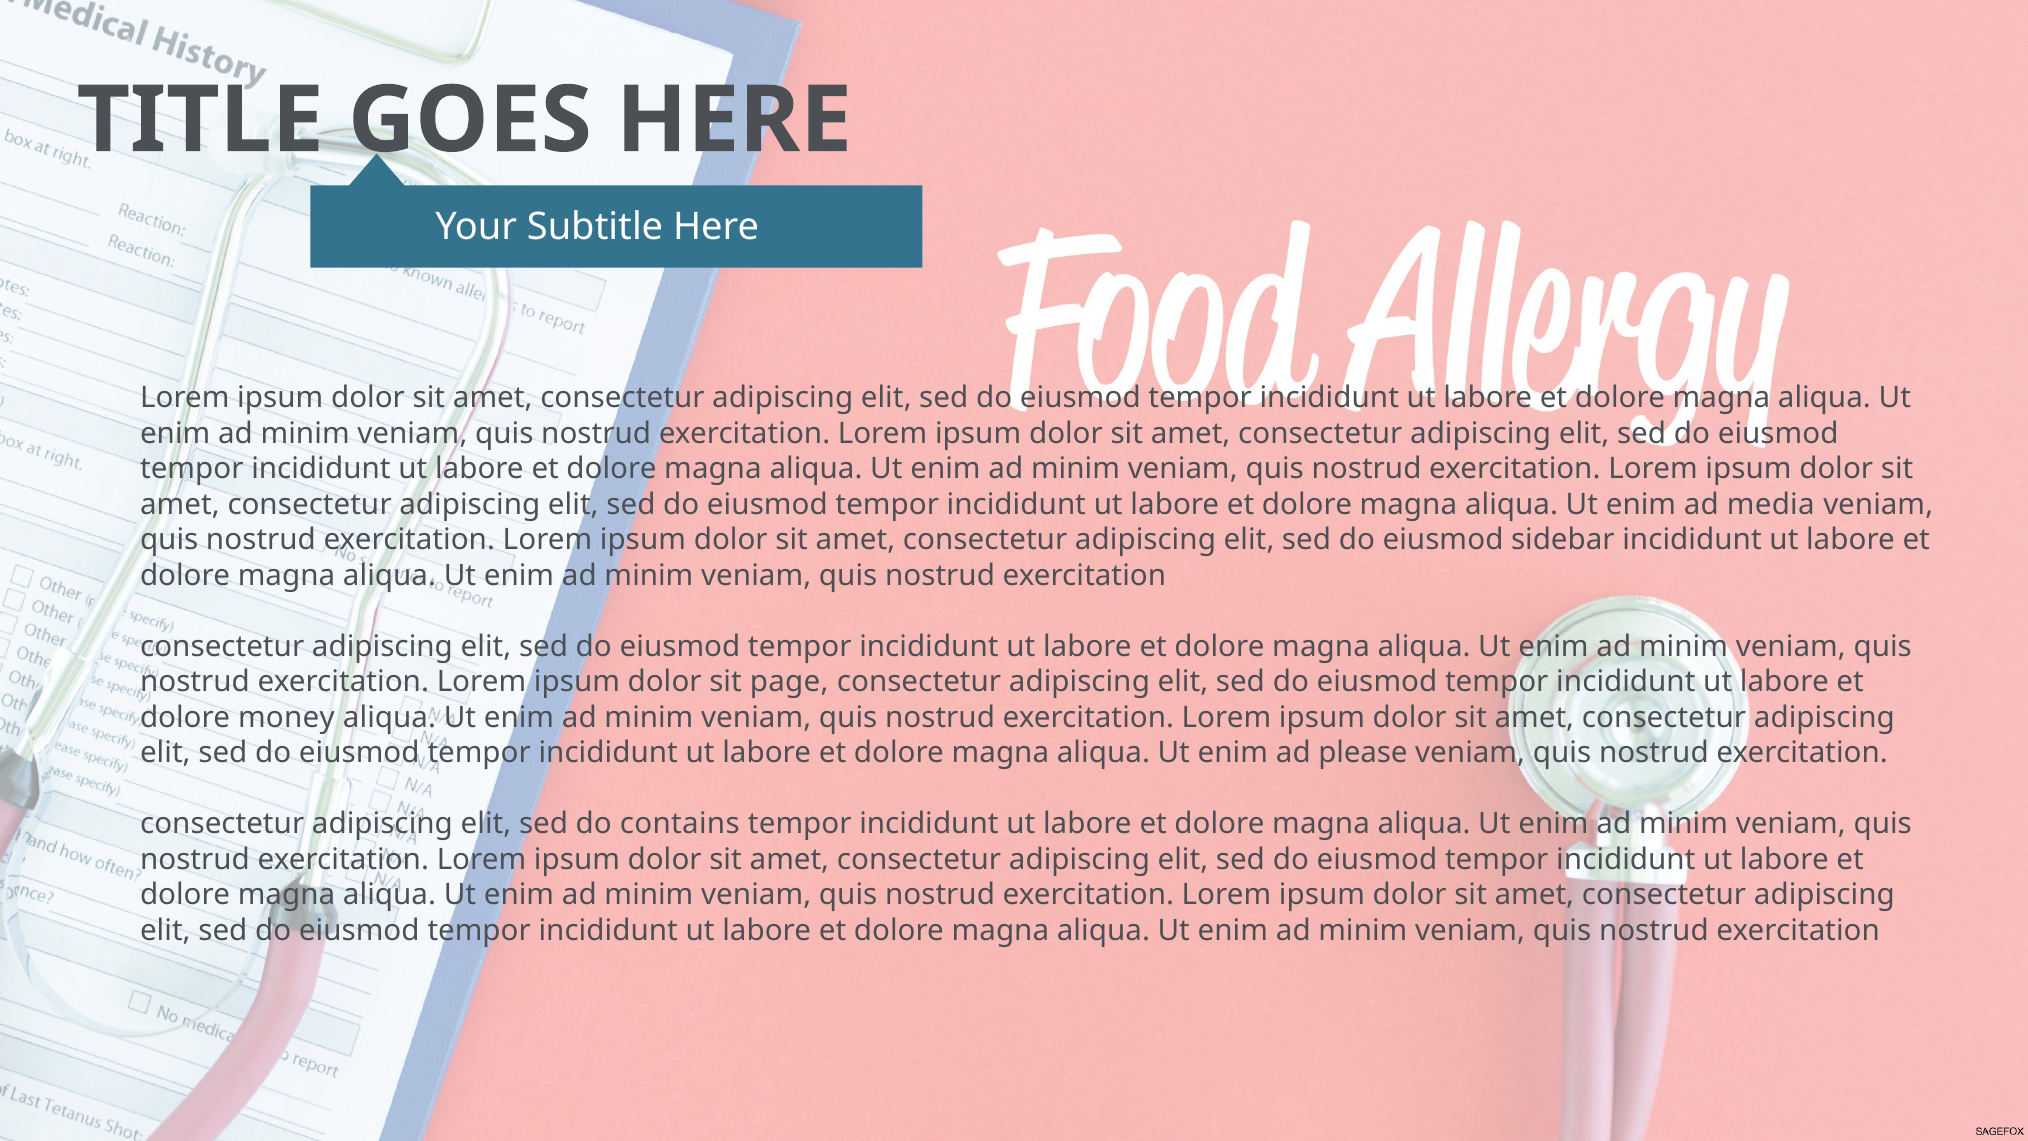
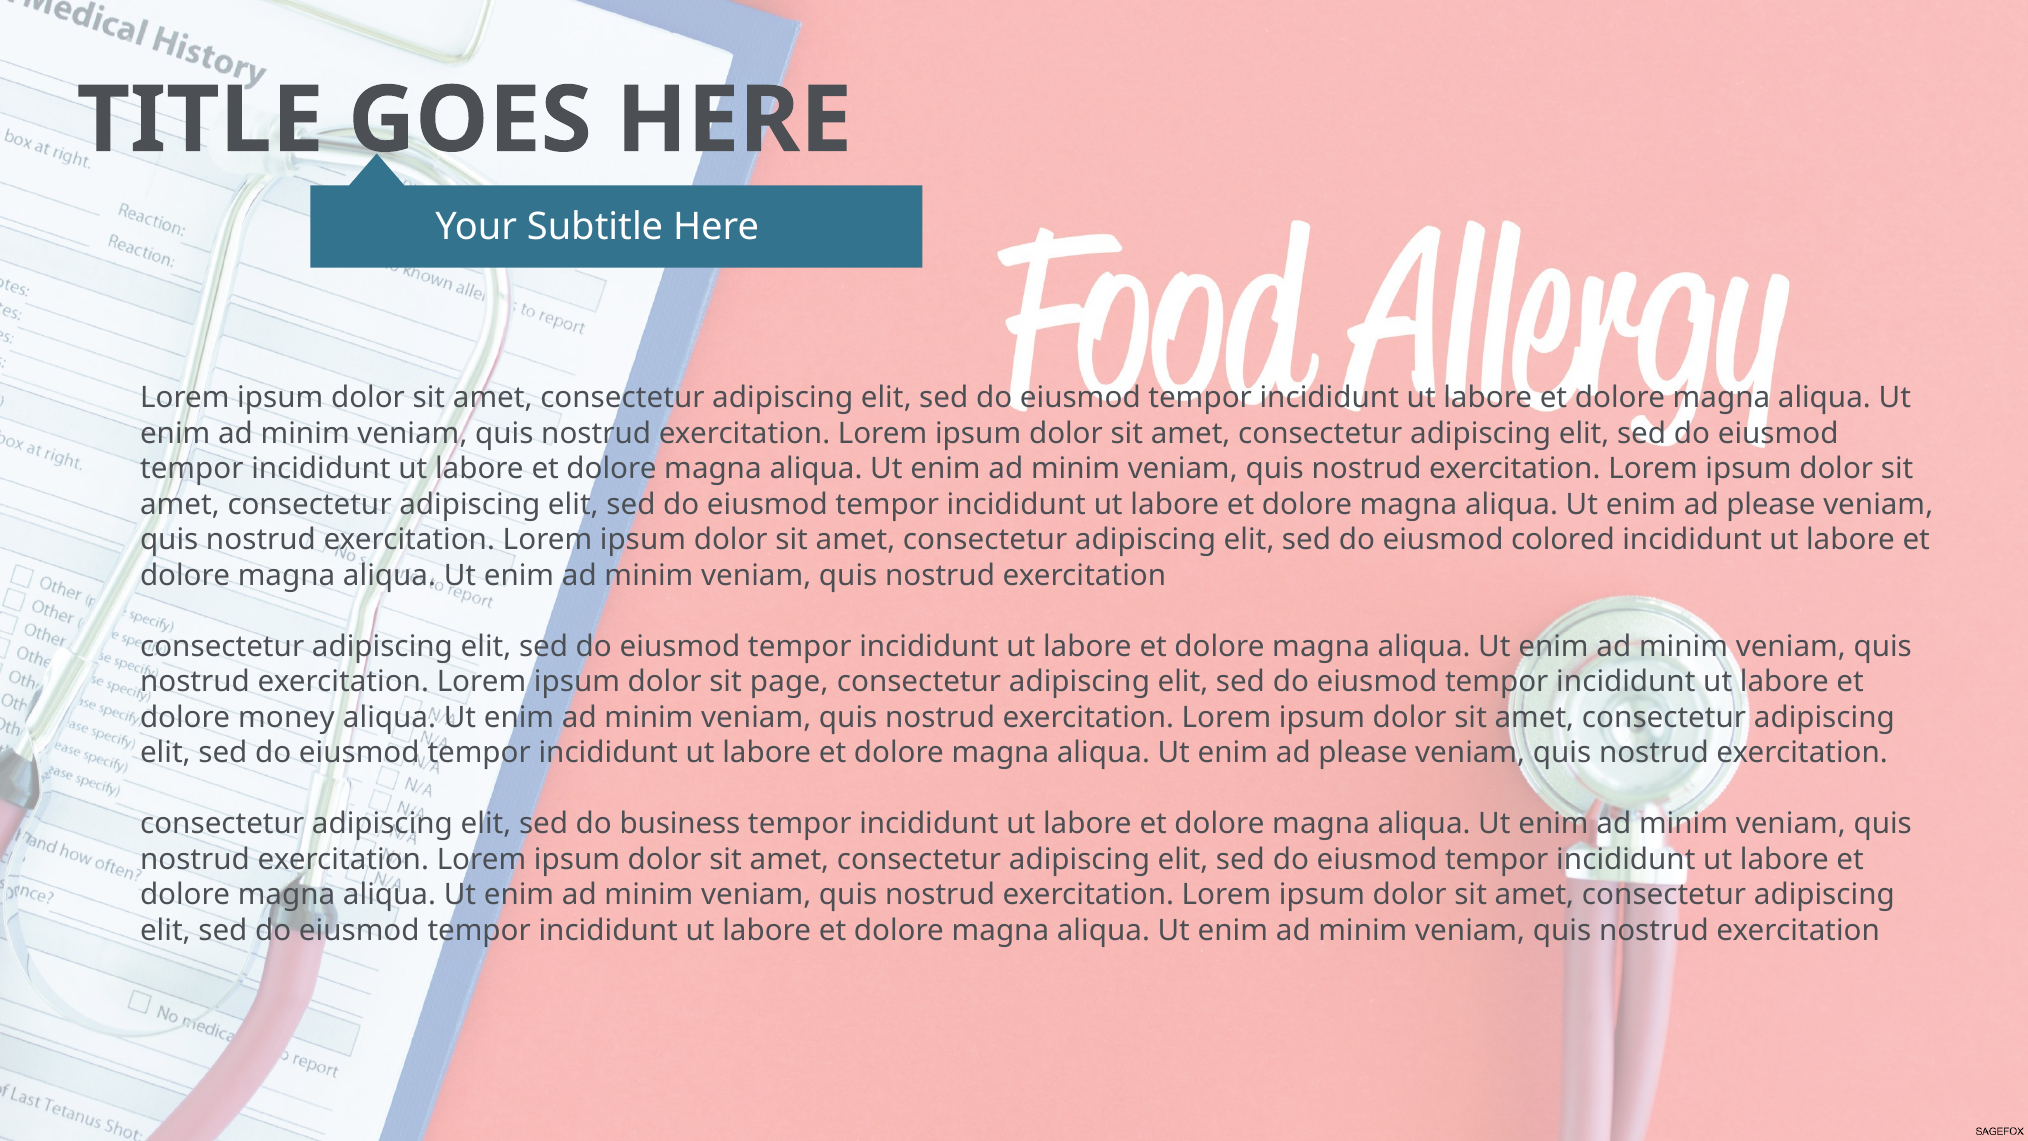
media at (1771, 504): media -> please
sidebar: sidebar -> colored
contains: contains -> business
